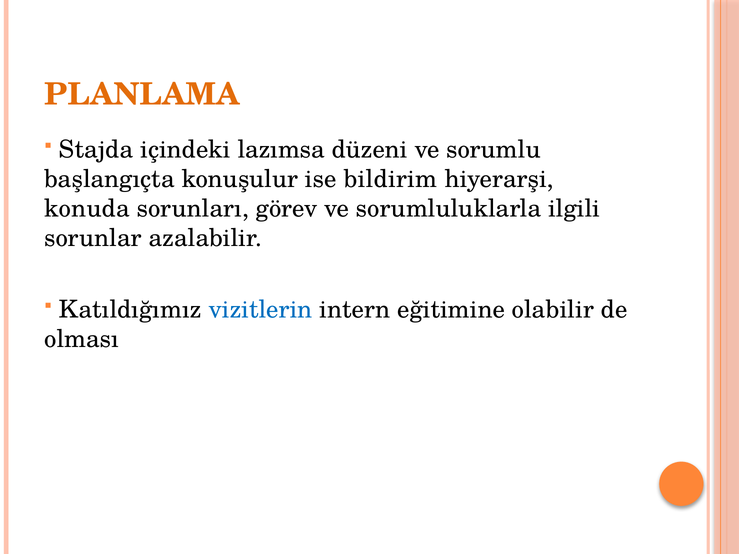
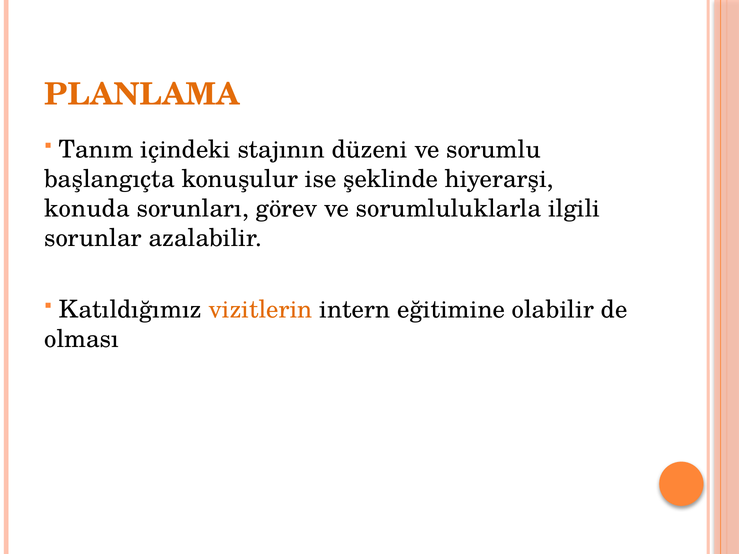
Stajda: Stajda -> Tanım
lazımsa: lazımsa -> stajının
bildirim: bildirim -> şeklinde
vizitlerin colour: blue -> orange
